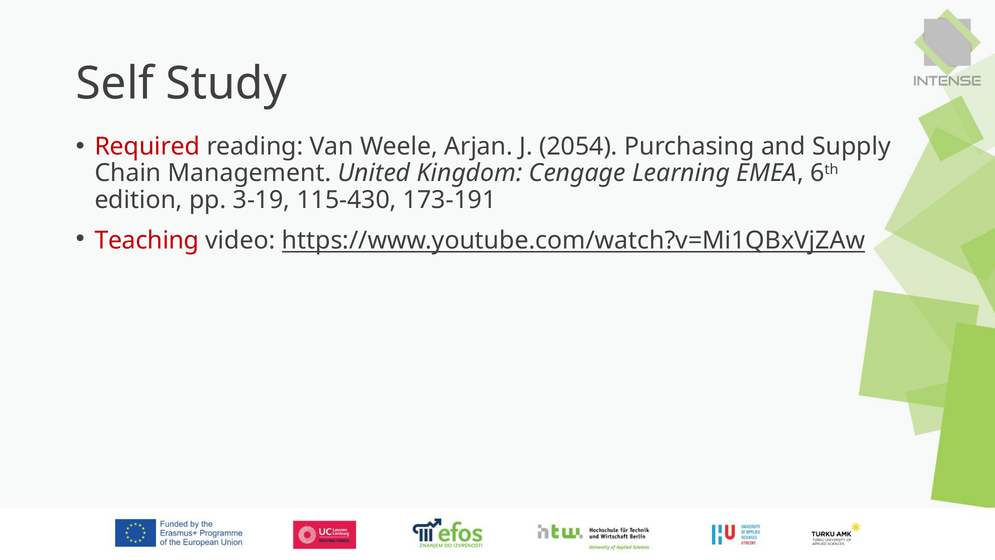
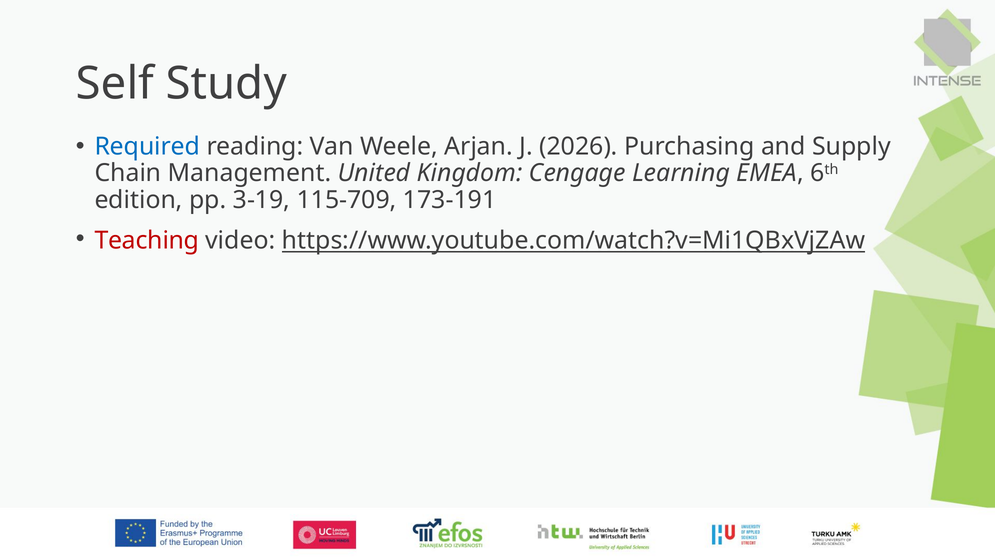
Required colour: red -> blue
2054: 2054 -> 2026
115-430: 115-430 -> 115-709
